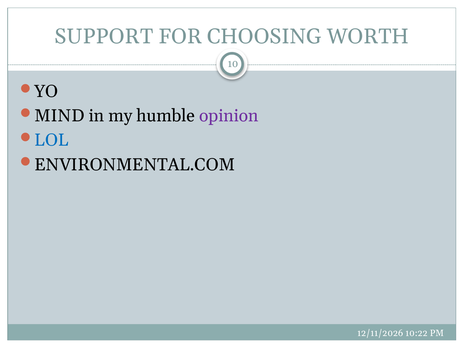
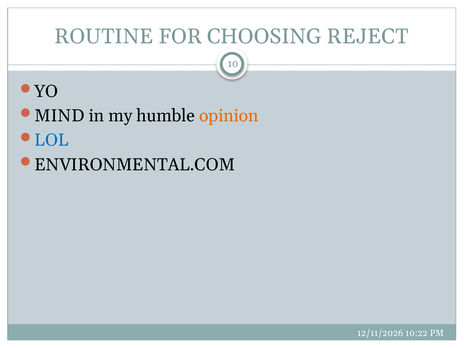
SUPPORT: SUPPORT -> ROUTINE
WORTH: WORTH -> REJECT
opinion colour: purple -> orange
